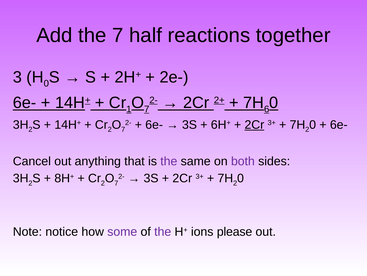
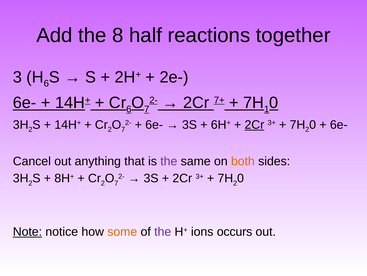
the 7: 7 -> 8
0 at (46, 83): 0 -> 6
1 at (129, 109): 1 -> 6
2+: 2+ -> 7+
6: 6 -> 1
both colour: purple -> orange
Note underline: none -> present
some colour: purple -> orange
please: please -> occurs
